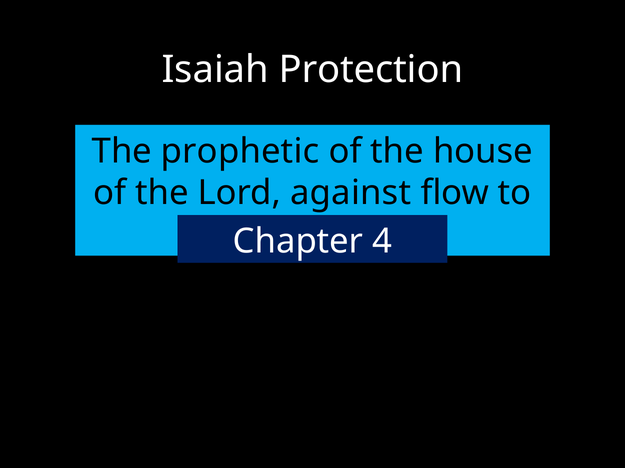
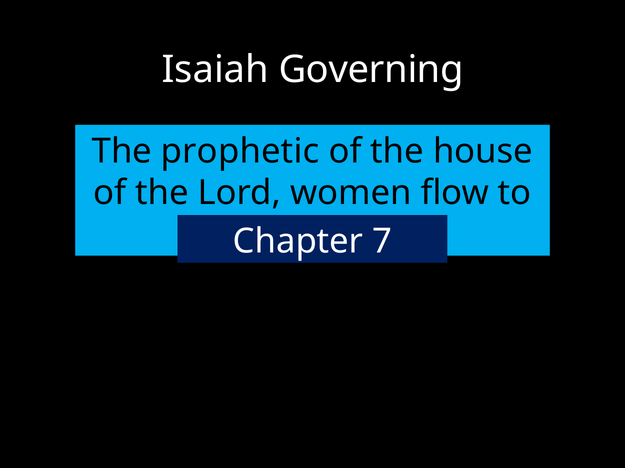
Protection: Protection -> Governing
against: against -> women
4: 4 -> 7
